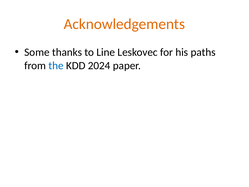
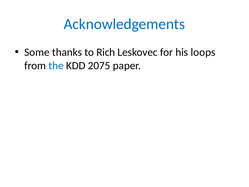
Acknowledgements colour: orange -> blue
Line: Line -> Rich
paths: paths -> loops
2024: 2024 -> 2075
